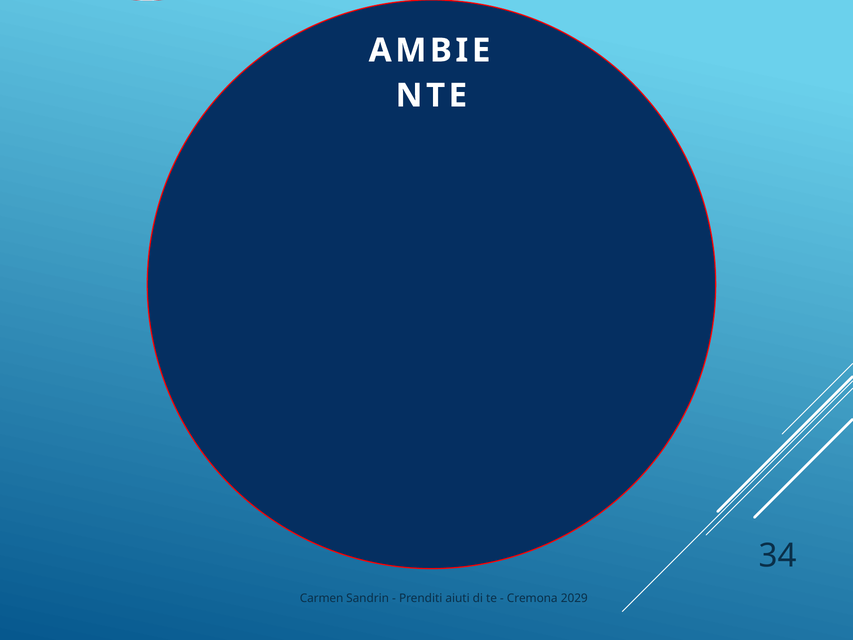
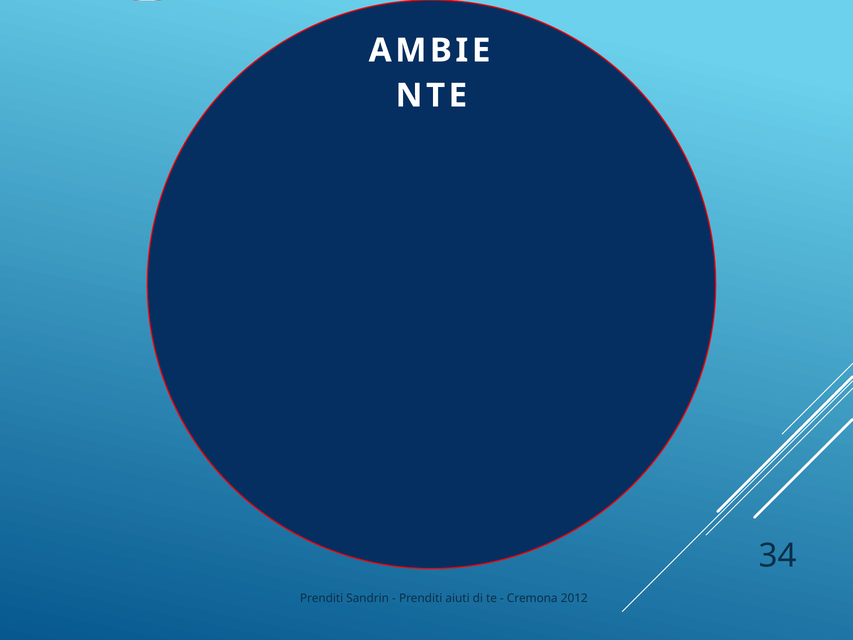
Carmen at (322, 598): Carmen -> Prenditi
2029: 2029 -> 2012
